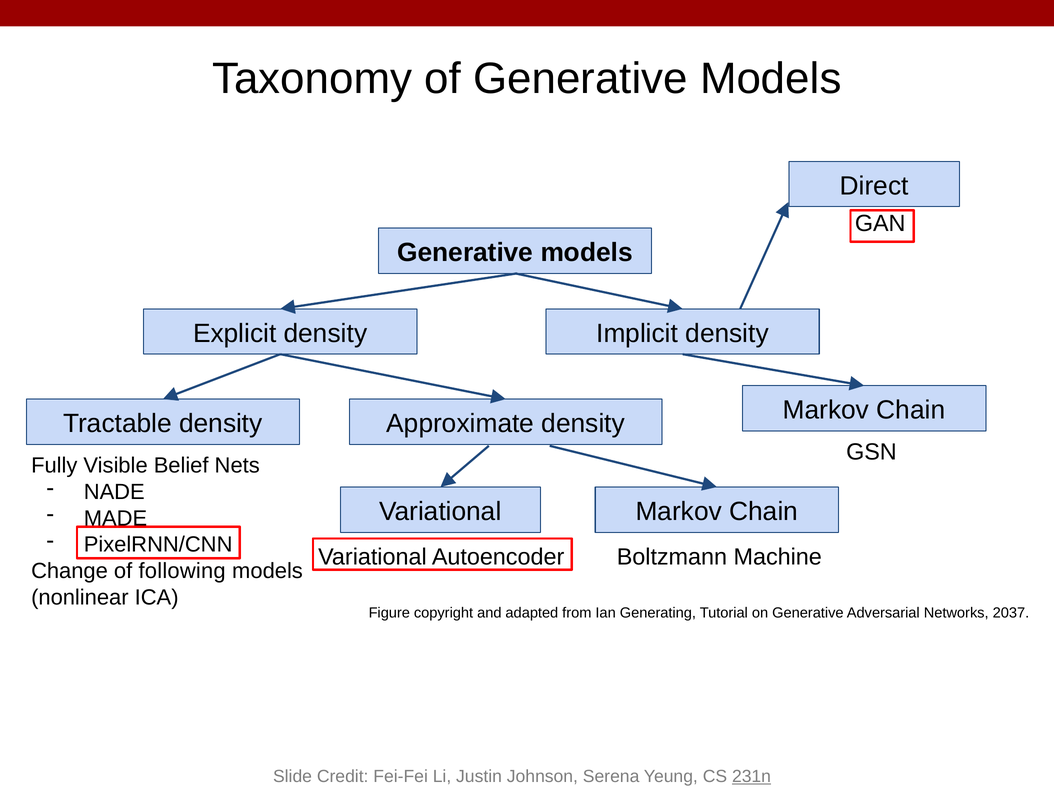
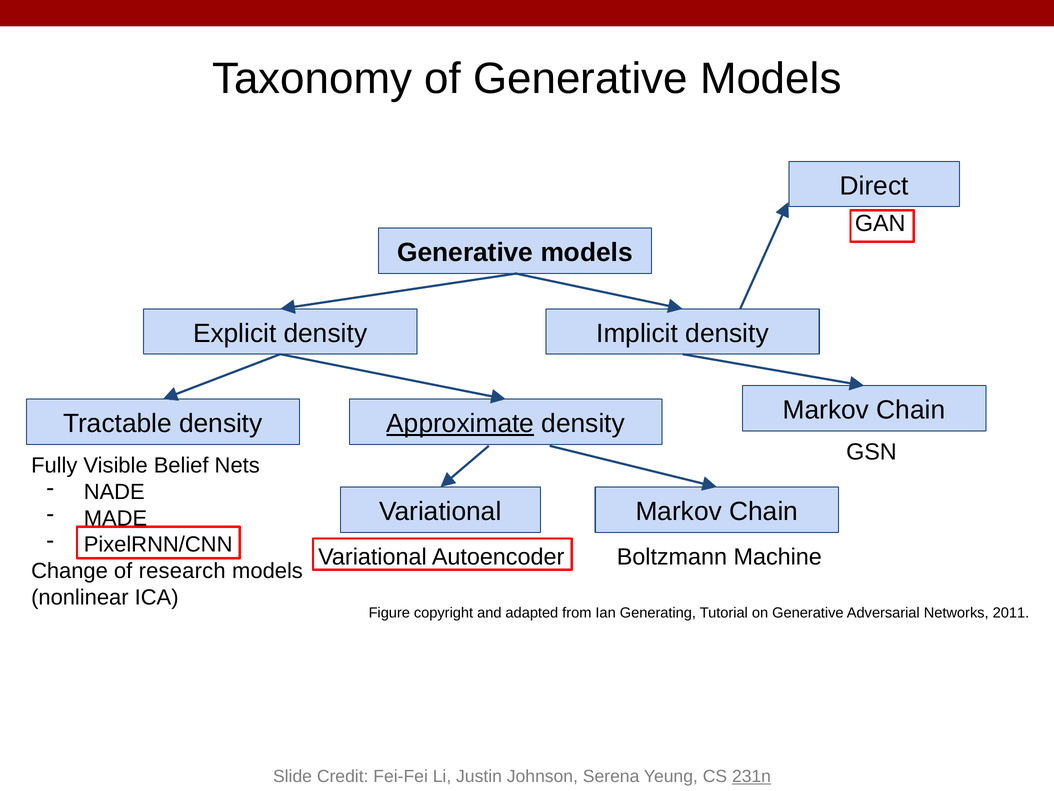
Approximate underline: none -> present
following: following -> research
2037: 2037 -> 2011
